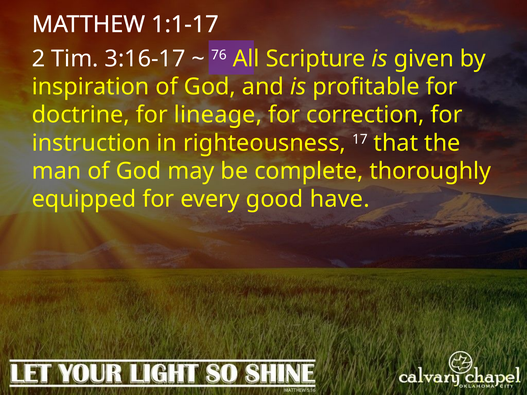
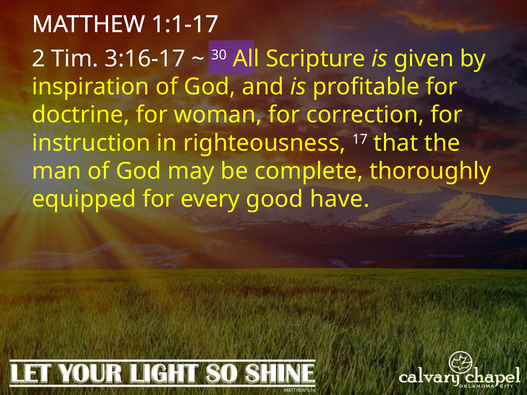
76: 76 -> 30
lineage: lineage -> woman
